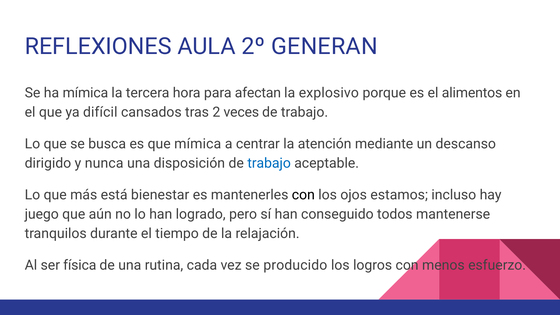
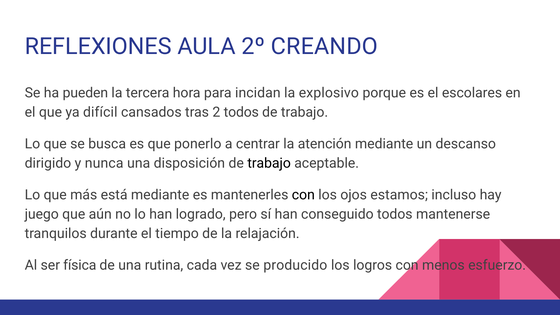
GENERAN: GENERAN -> CREANDO
ha mímica: mímica -> pueden
afectan: afectan -> incidan
alimentos: alimentos -> escolares
2 veces: veces -> todos
que mímica: mímica -> ponerlo
trabajo at (269, 163) colour: blue -> black
está bienestar: bienestar -> mediante
